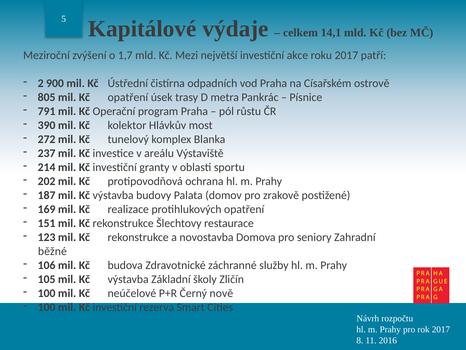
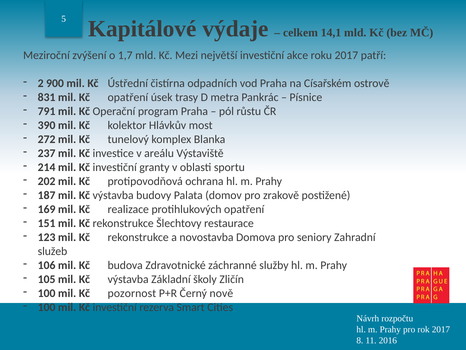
805: 805 -> 831
běžné: běžné -> služeb
neúčelové: neúčelové -> pozornost
